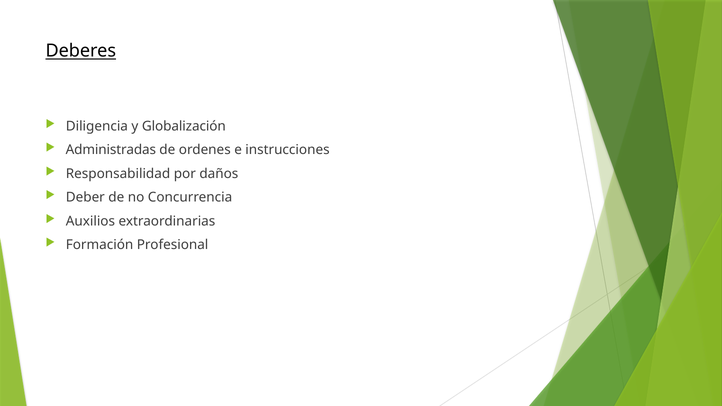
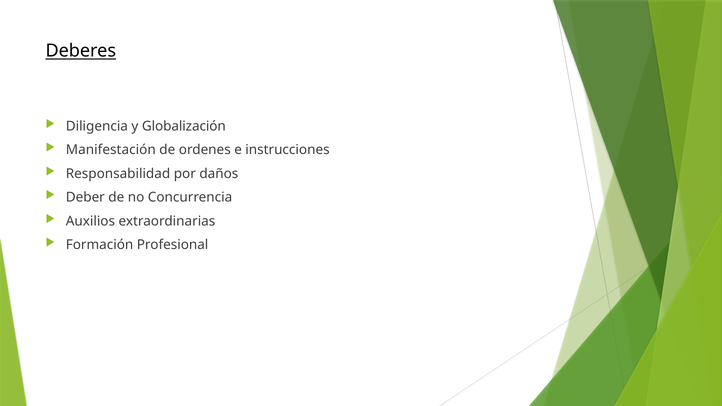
Administradas: Administradas -> Manifestación
